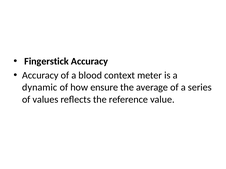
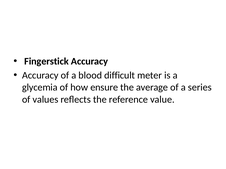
context: context -> difficult
dynamic: dynamic -> glycemia
